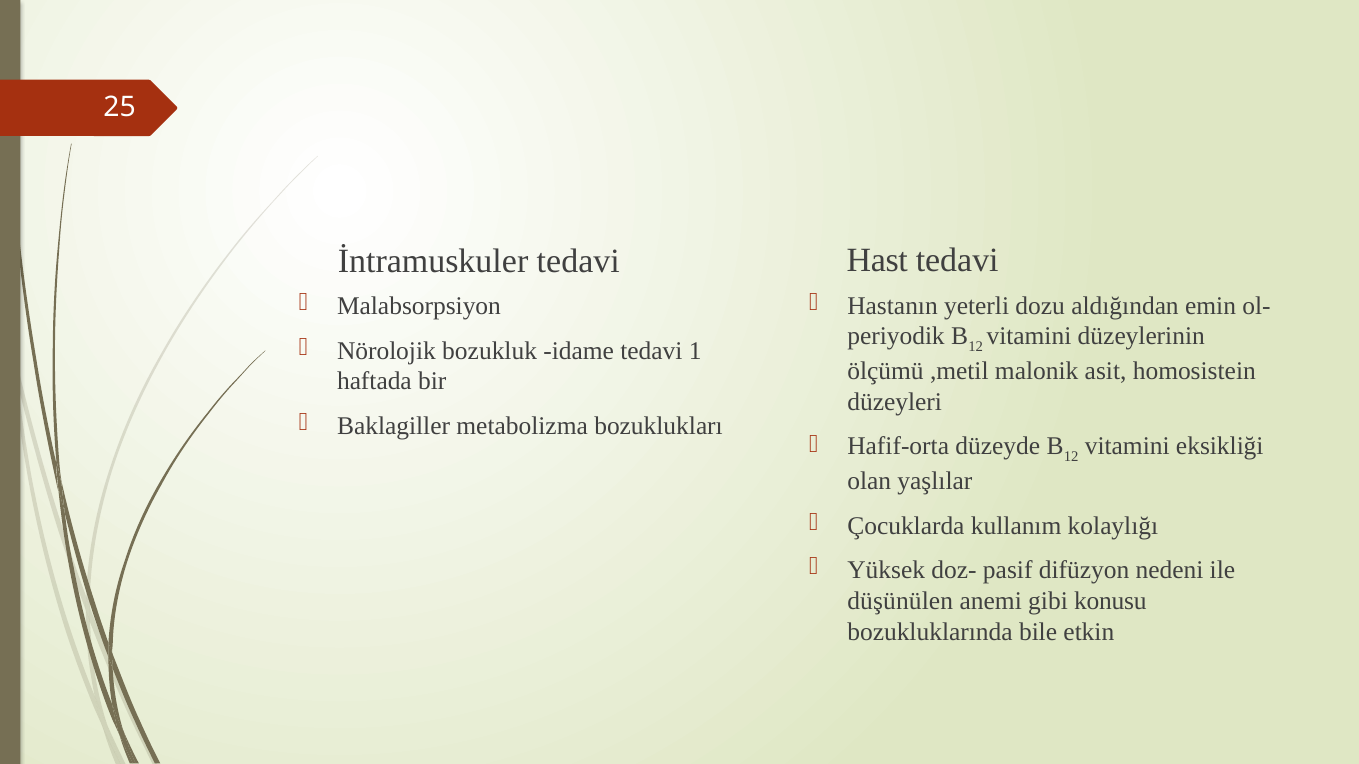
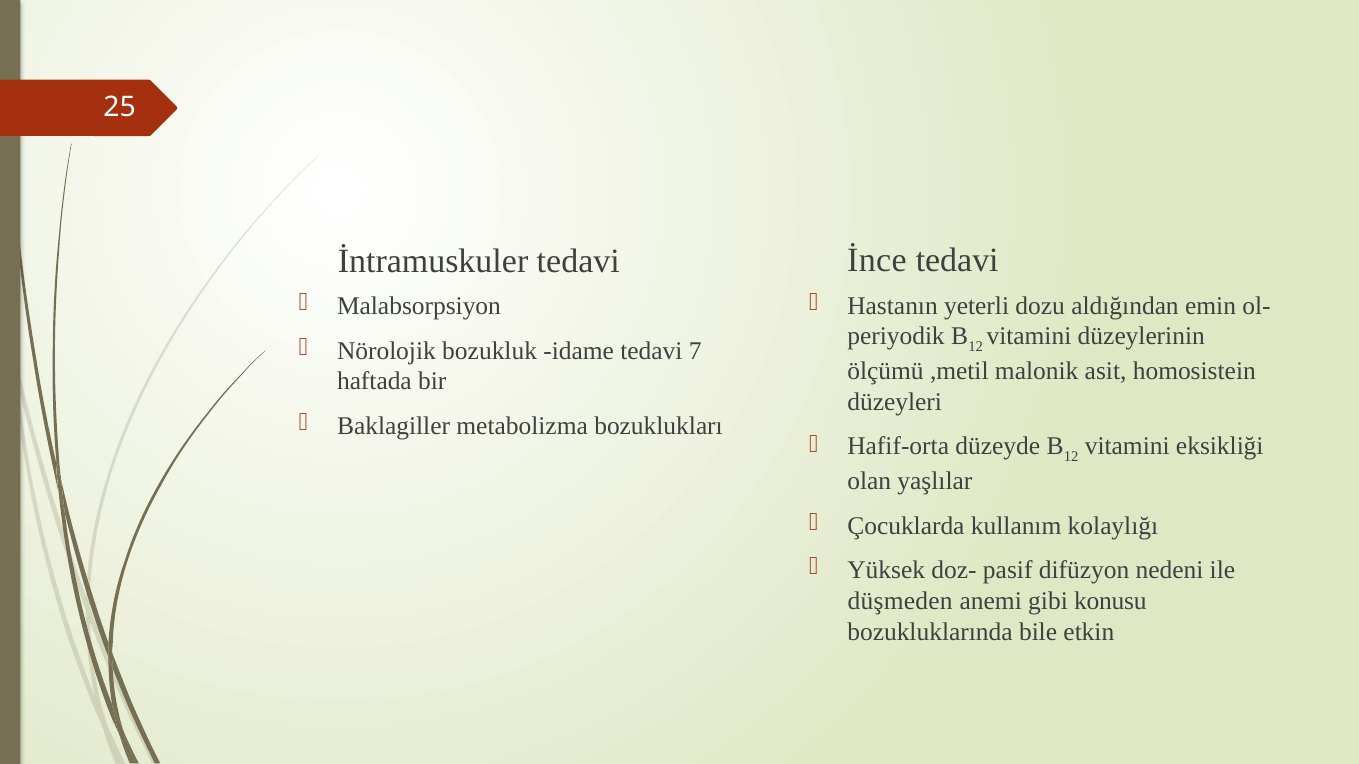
Hast: Hast -> İnce
1: 1 -> 7
düşünülen: düşünülen -> düşmeden
